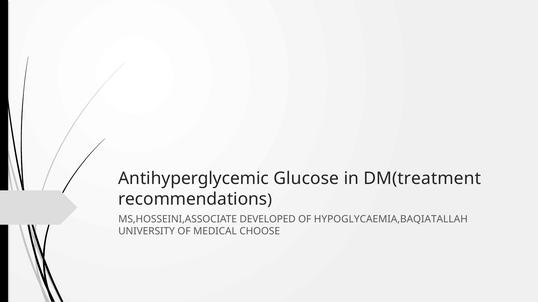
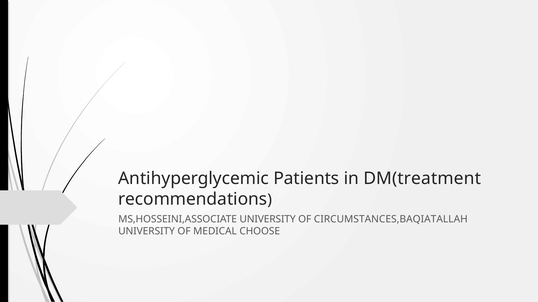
Glucose: Glucose -> Patients
MS,HOSSEINI,ASSOCIATE DEVELOPED: DEVELOPED -> UNIVERSITY
HYPOGLYCAEMIA,BAQIATALLAH: HYPOGLYCAEMIA,BAQIATALLAH -> CIRCUMSTANCES,BAQIATALLAH
